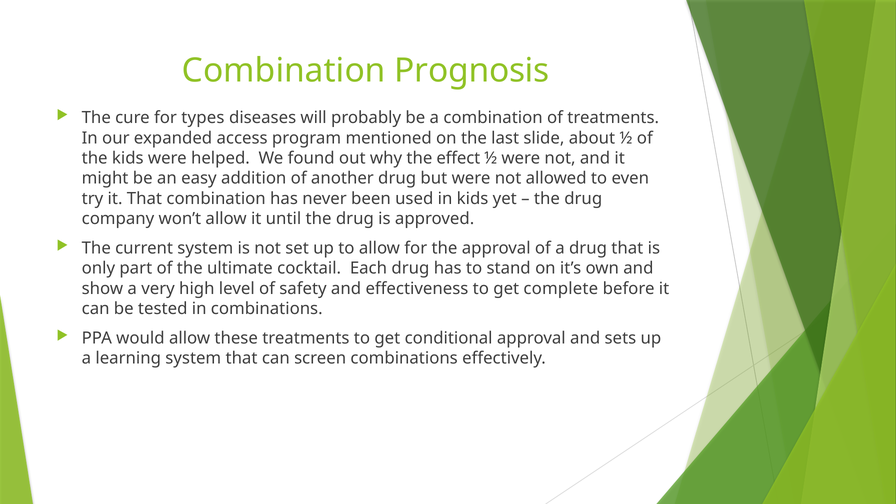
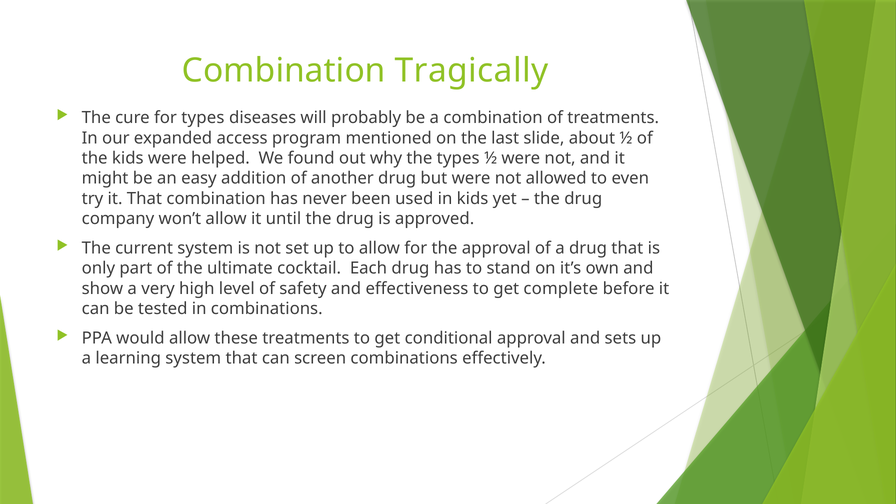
Prognosis: Prognosis -> Tragically
the effect: effect -> types
